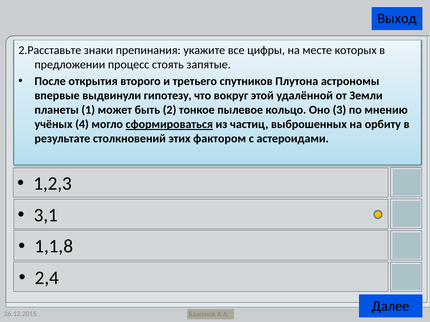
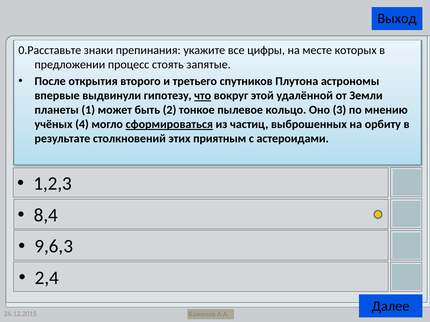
2.Расставьте: 2.Расставьте -> 0.Расставьте
что underline: none -> present
фактором: фактором -> приятным
3,1: 3,1 -> 8,4
1,1,8: 1,1,8 -> 9,6,3
